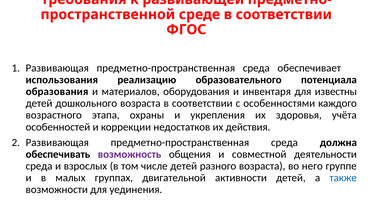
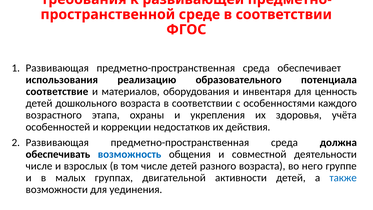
образования: образования -> соответствие
известны: известны -> ценность
возможность colour: purple -> blue
среда at (39, 166): среда -> числе
